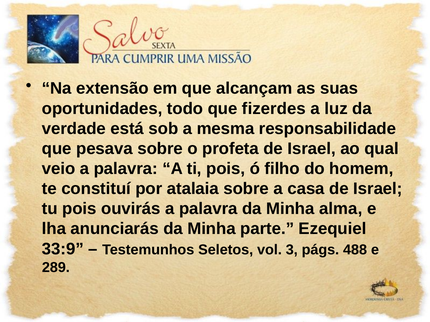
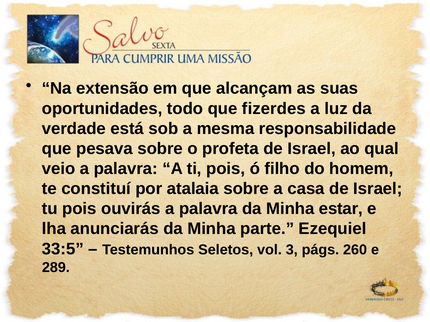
alma: alma -> estar
33:9: 33:9 -> 33:5
488: 488 -> 260
